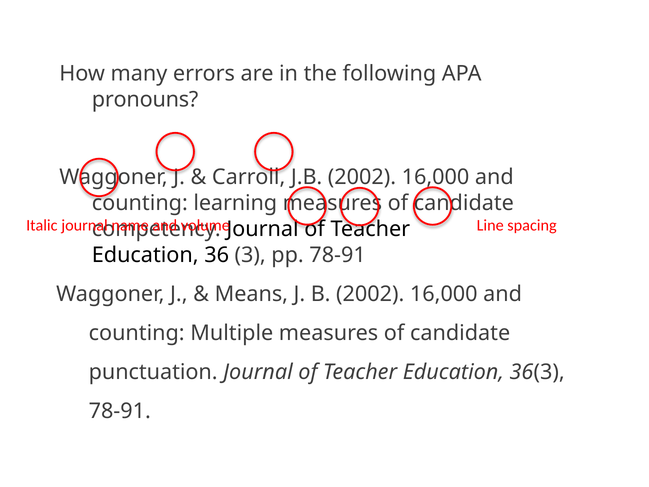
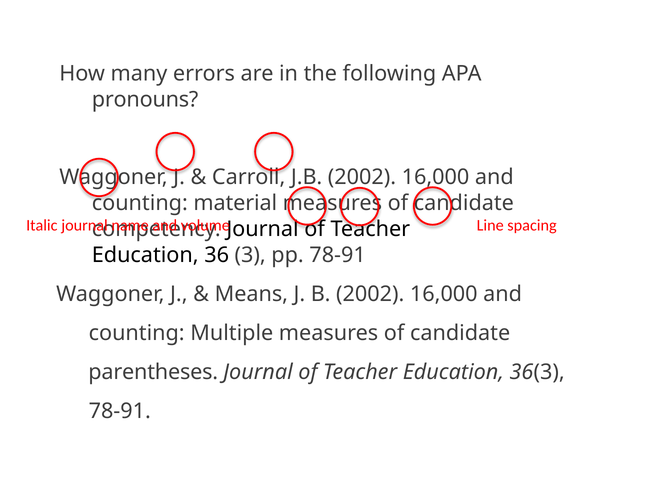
learning: learning -> material
punctuation: punctuation -> parentheses
